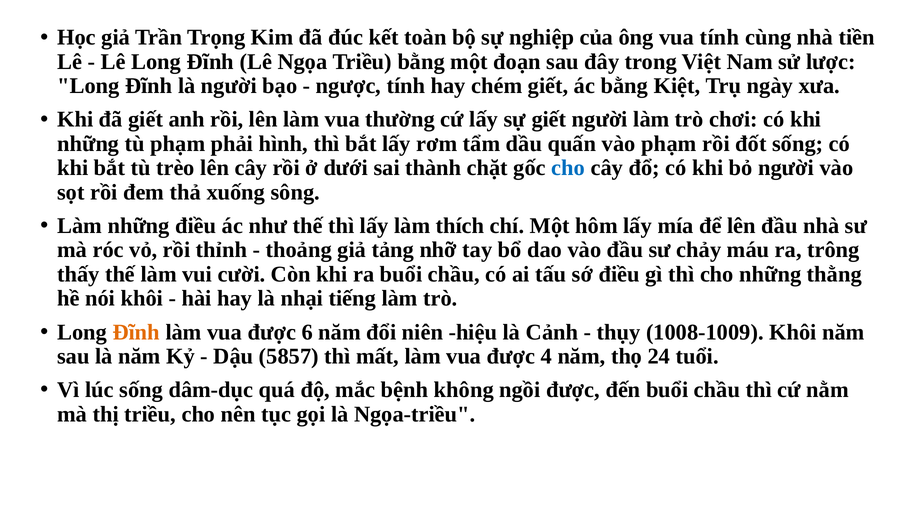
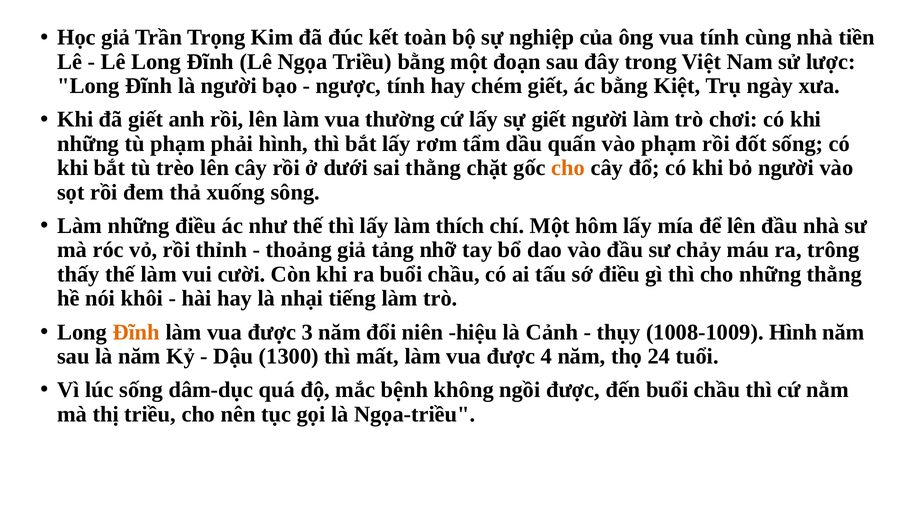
sai thành: thành -> thằng
cho at (568, 168) colour: blue -> orange
6: 6 -> 3
1008-1009 Khôi: Khôi -> Hình
5857: 5857 -> 1300
